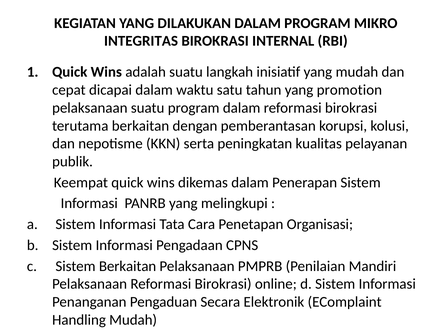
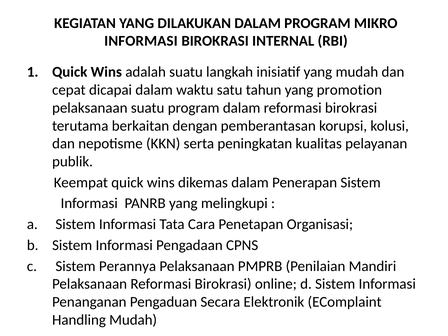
INTEGRITAS at (141, 41): INTEGRITAS -> INFORMASI
Sistem Berkaitan: Berkaitan -> Perannya
